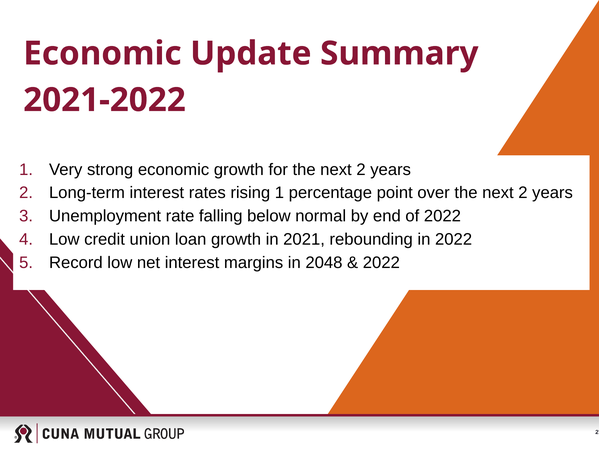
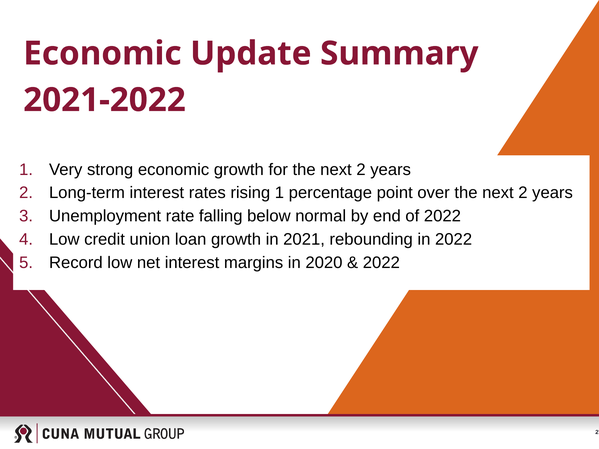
2048: 2048 -> 2020
